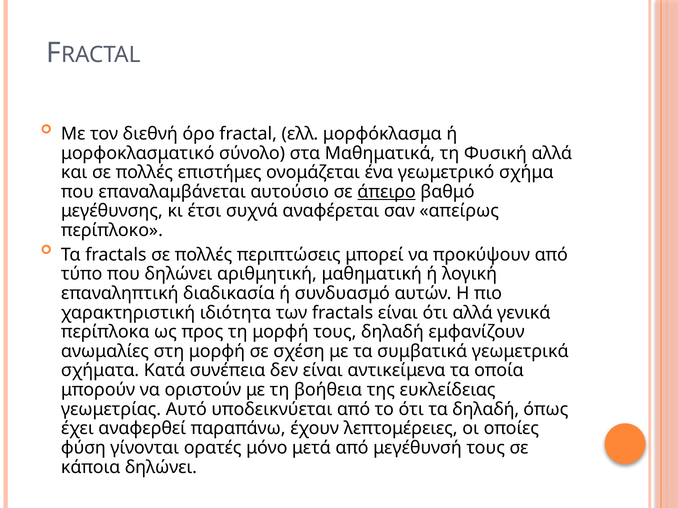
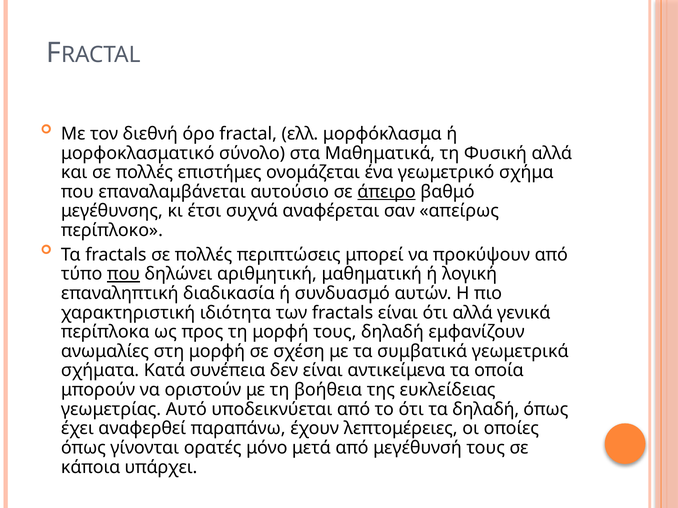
που at (123, 274) underline: none -> present
φύση at (83, 448): φύση -> όπως
κάποια δηλώνει: δηλώνει -> υπάρχει
